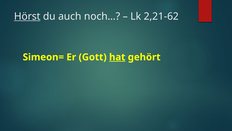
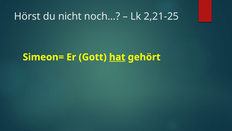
Hörst underline: present -> none
auch: auch -> nicht
2,21-62: 2,21-62 -> 2,21-25
